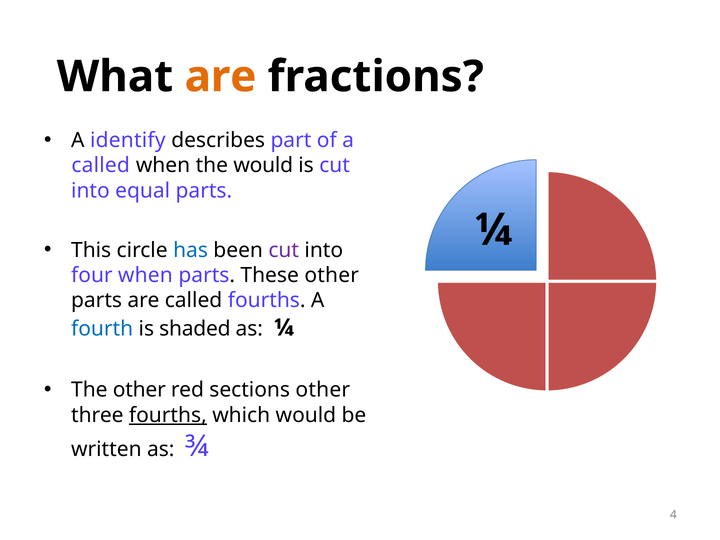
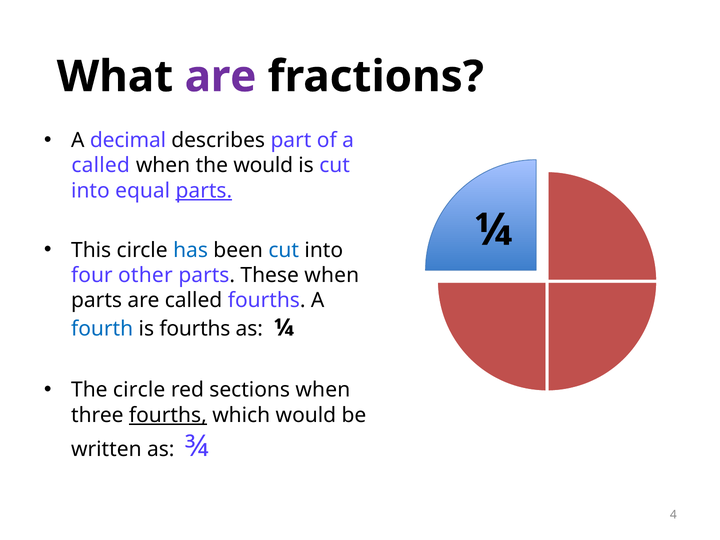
are at (221, 77) colour: orange -> purple
identify: identify -> decimal
parts at (204, 191) underline: none -> present
cut at (284, 250) colour: purple -> blue
four when: when -> other
These other: other -> when
is shaded: shaded -> fourths
The other: other -> circle
sections other: other -> when
